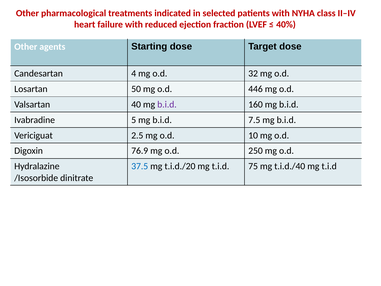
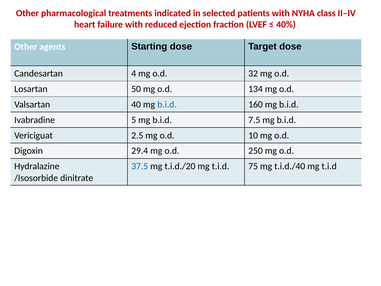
446: 446 -> 134
b.i.d at (167, 104) colour: purple -> blue
76.9: 76.9 -> 29.4
